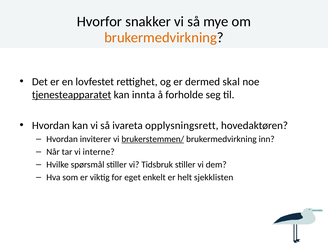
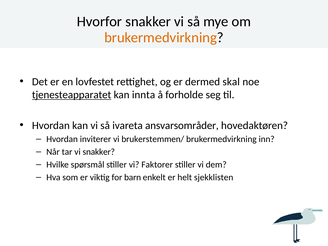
opplysningsrett: opplysningsrett -> ansvarsområder
brukerstemmen/ underline: present -> none
vi interne: interne -> snakker
Tidsbruk: Tidsbruk -> Faktorer
eget: eget -> barn
